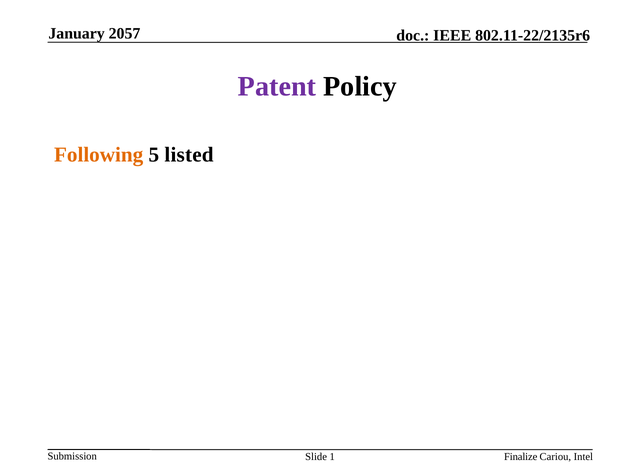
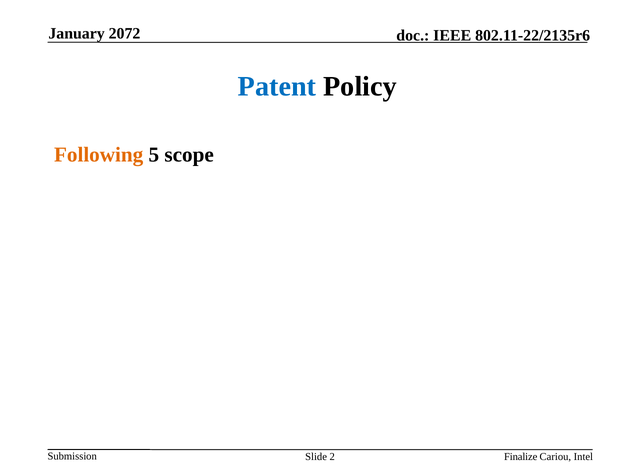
2057: 2057 -> 2072
Patent colour: purple -> blue
listed: listed -> scope
1: 1 -> 2
